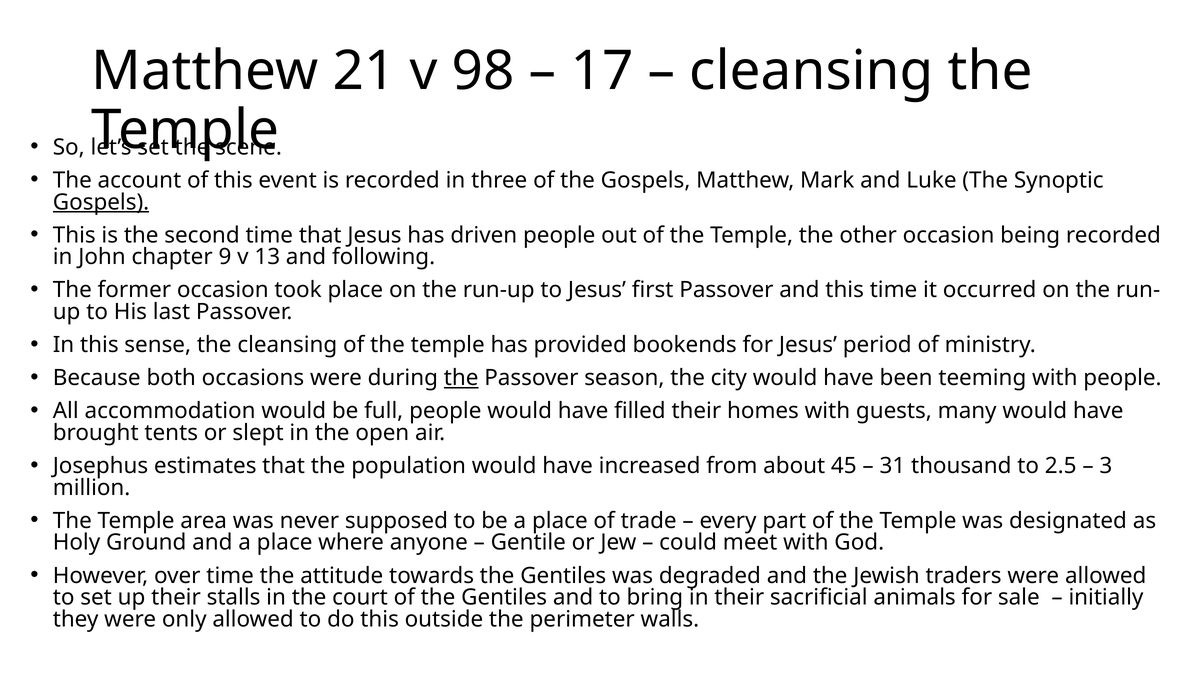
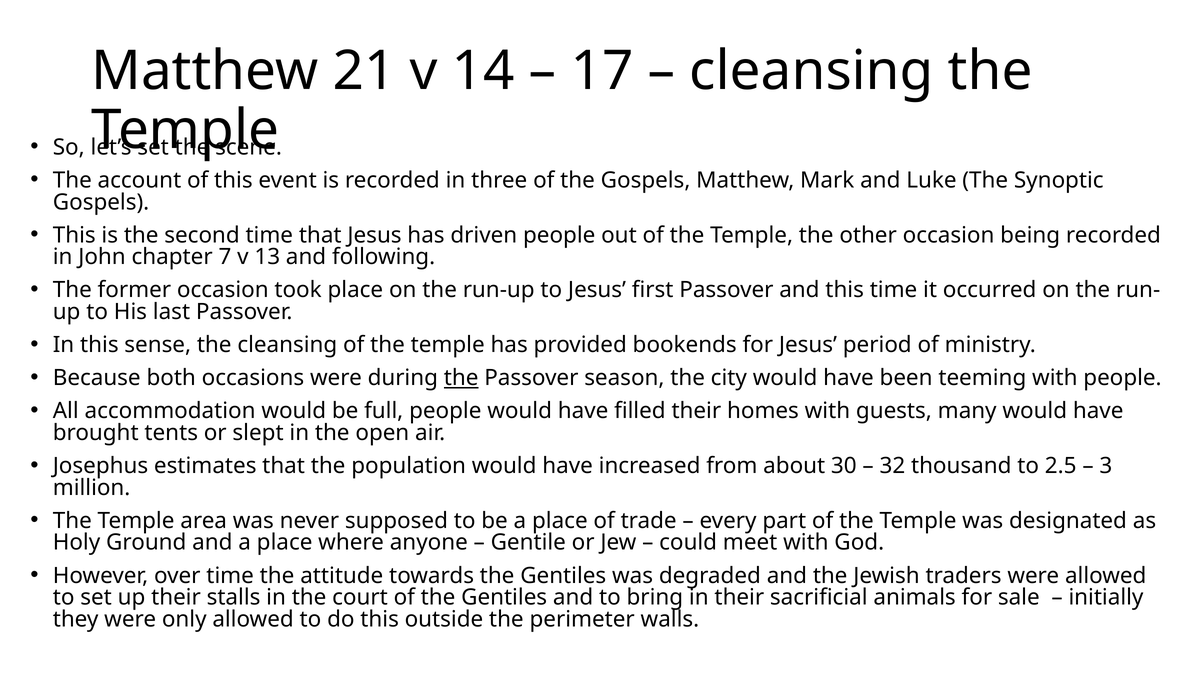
98: 98 -> 14
Gospels at (101, 202) underline: present -> none
9: 9 -> 7
45: 45 -> 30
31: 31 -> 32
